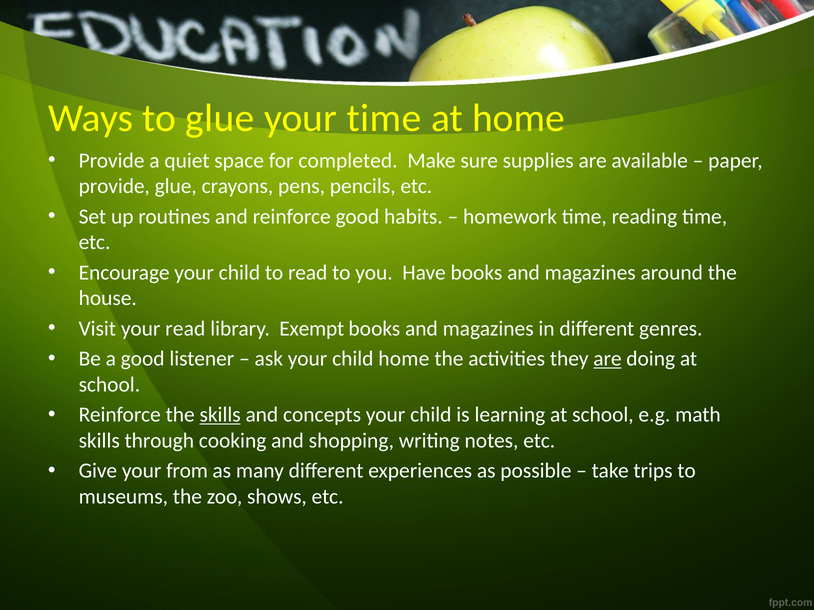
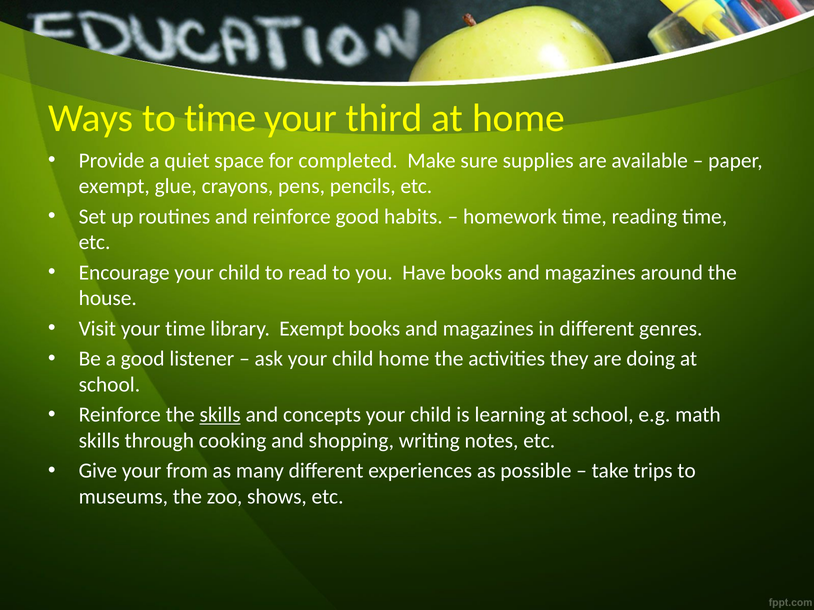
to glue: glue -> time
your time: time -> third
provide at (114, 186): provide -> exempt
your read: read -> time
are at (607, 359) underline: present -> none
